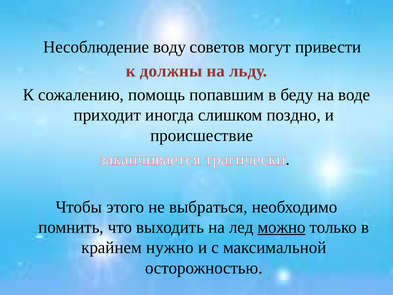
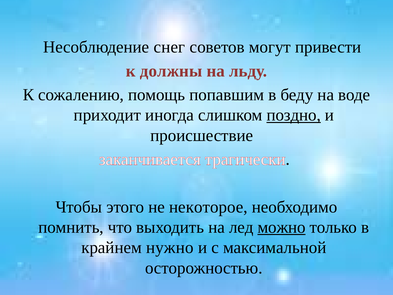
воду: воду -> снег
поздно underline: none -> present
выбраться: выбраться -> некоторое
